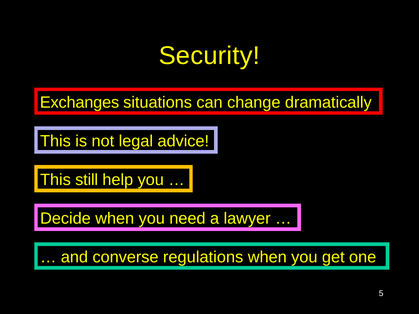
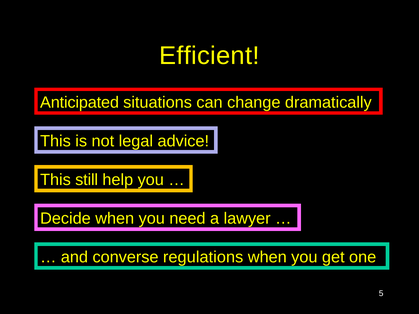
Security: Security -> Efficient
Exchanges: Exchanges -> Anticipated
